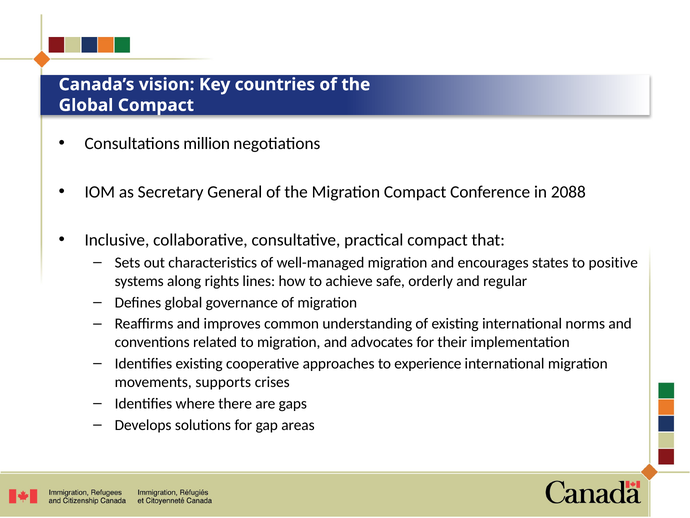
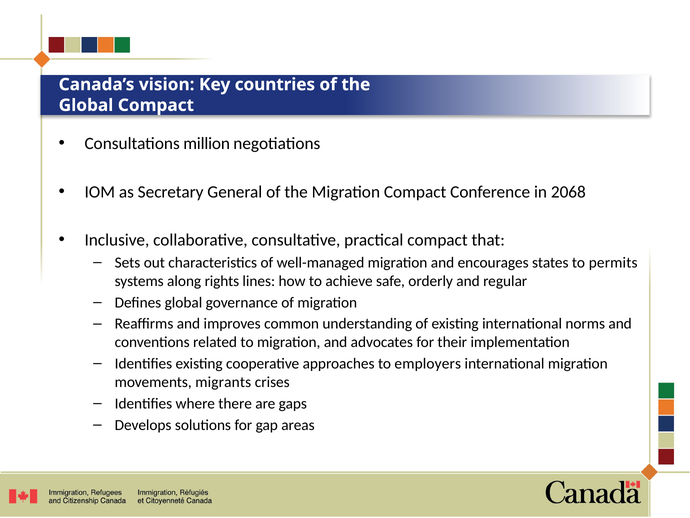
2088: 2088 -> 2068
positive: positive -> permits
experience: experience -> employers
supports: supports -> migrants
